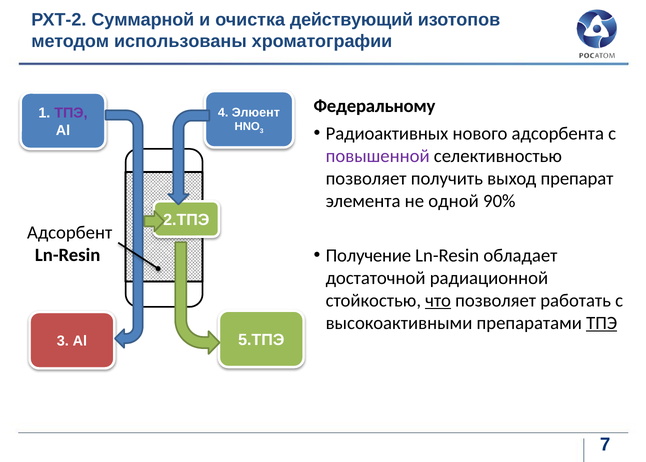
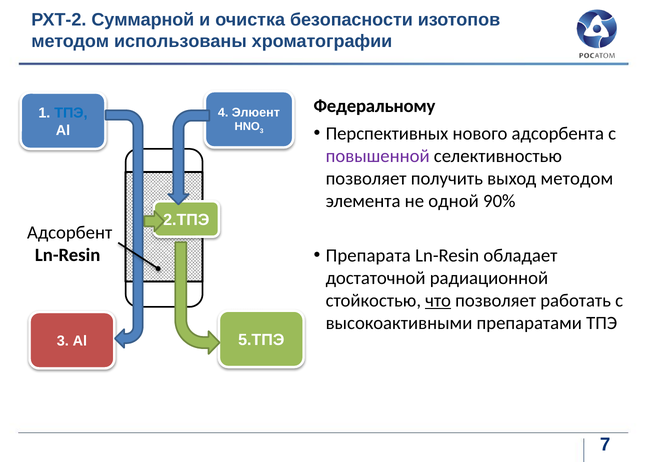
действующий: действующий -> безопасности
ТПЭ at (71, 113) colour: purple -> blue
Радиоактивных: Радиоактивных -> Перспективных
выход препарат: препарат -> методом
Получение: Получение -> Препарата
ТПЭ at (602, 323) underline: present -> none
